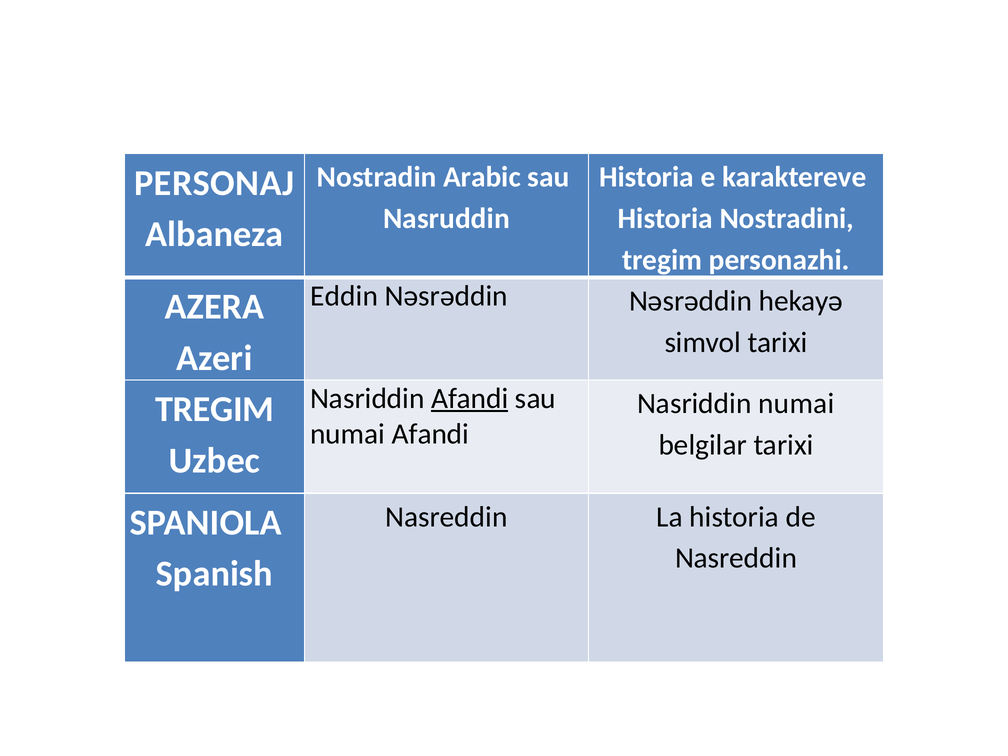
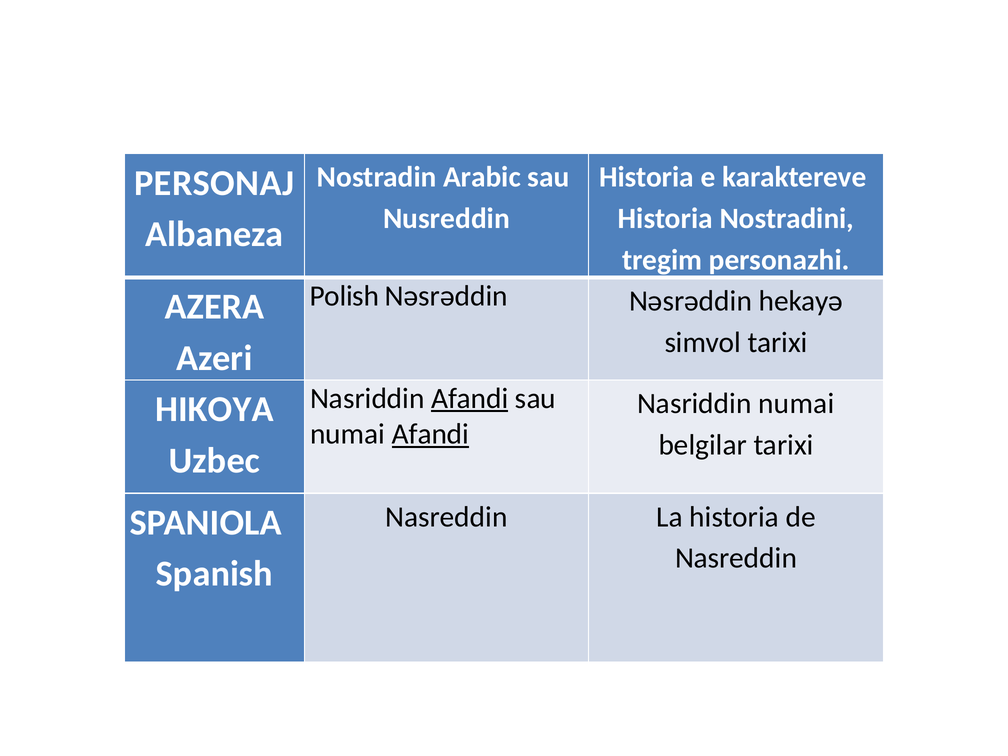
Nasruddin: Nasruddin -> Nusreddin
Eddin: Eddin -> Polish
TREGIM at (215, 409): TREGIM -> HIKOYA
Afandi at (430, 434) underline: none -> present
